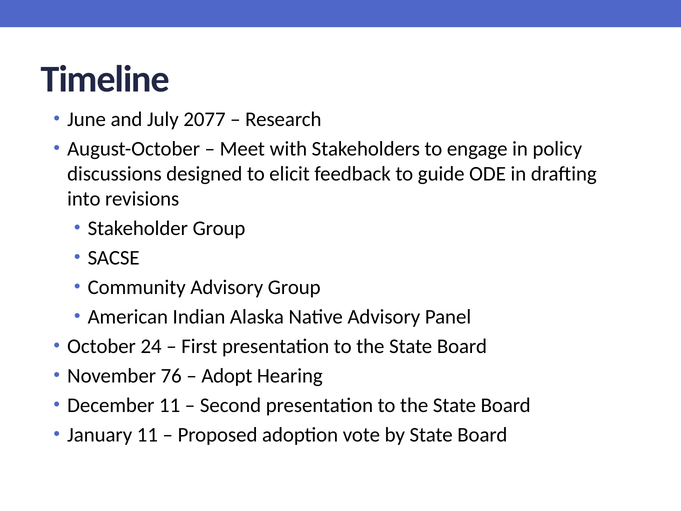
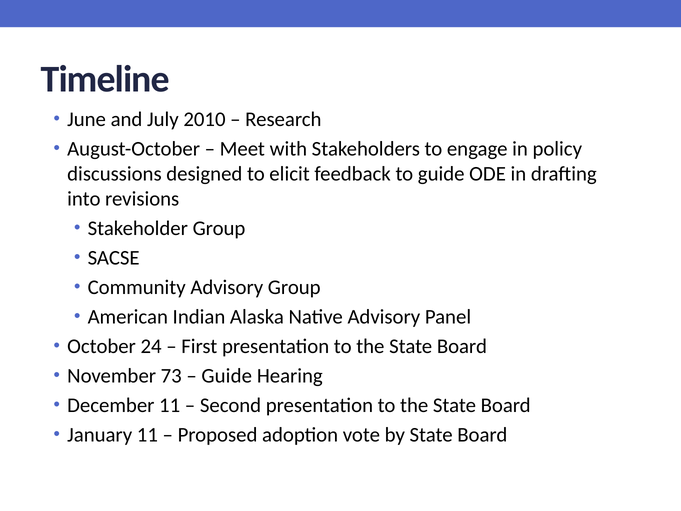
2077: 2077 -> 2010
76: 76 -> 73
Adopt at (227, 376): Adopt -> Guide
